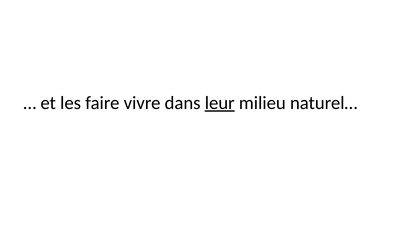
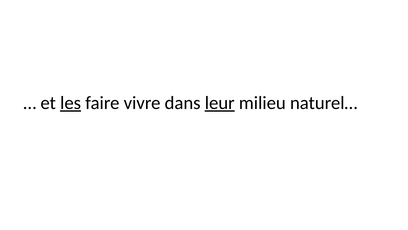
les underline: none -> present
